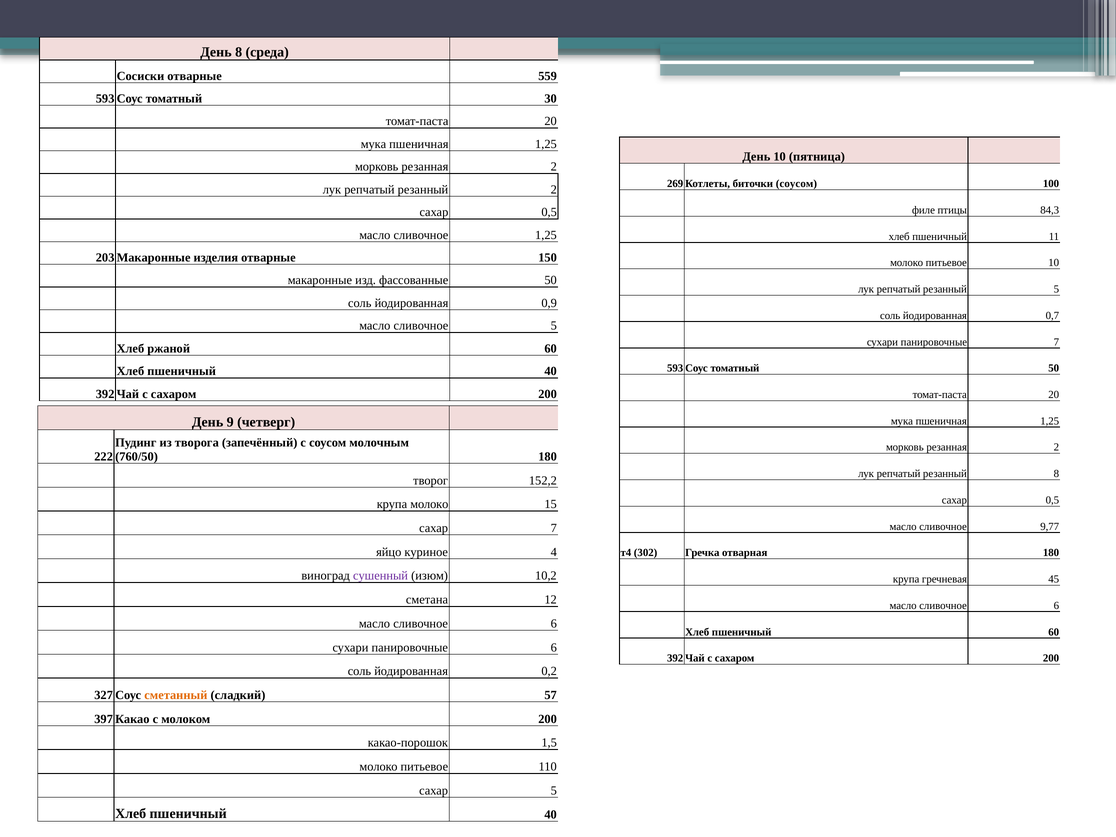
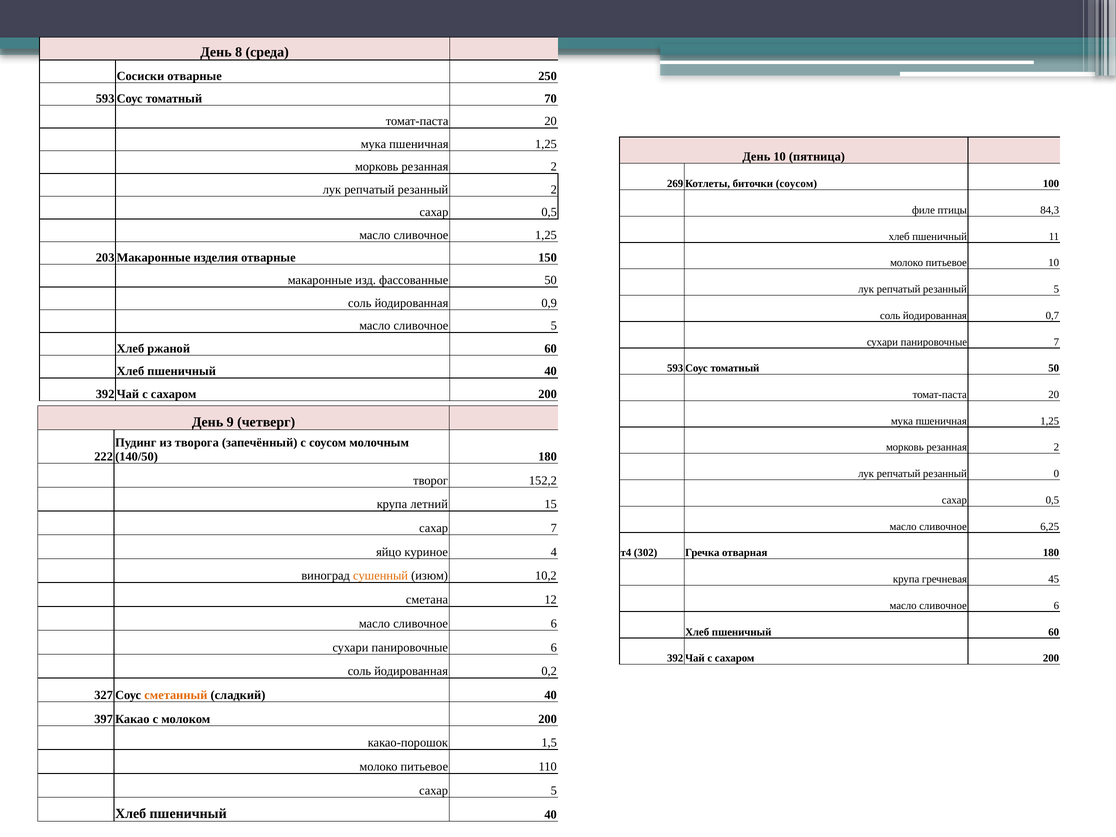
559: 559 -> 250
30: 30 -> 70
760/50: 760/50 -> 140/50
резанный 8: 8 -> 0
крупа молоко: молоко -> летний
9,77: 9,77 -> 6,25
сушенный colour: purple -> orange
сладкий 57: 57 -> 40
